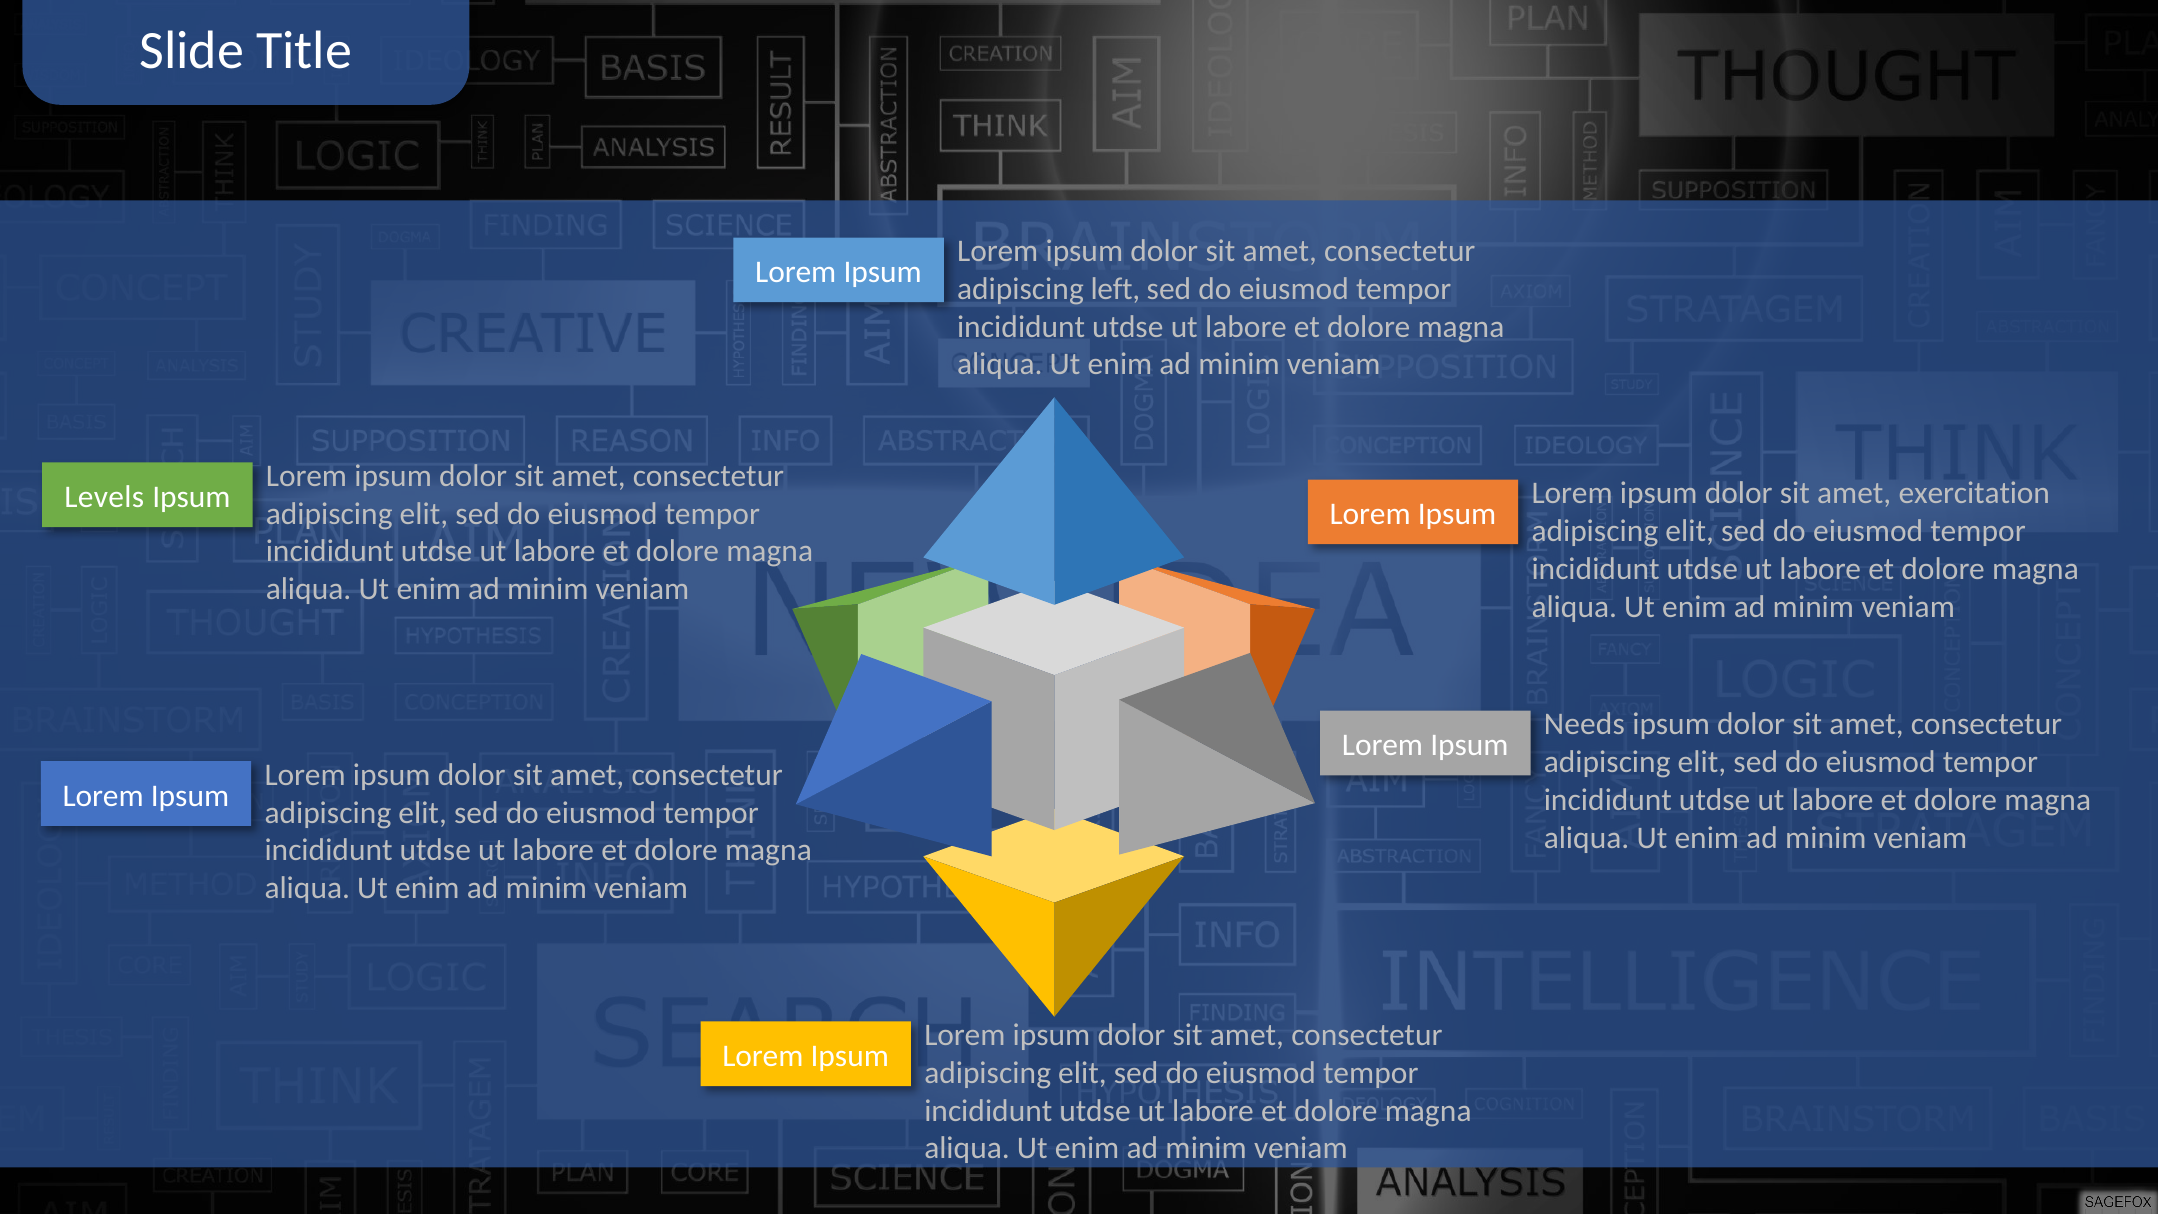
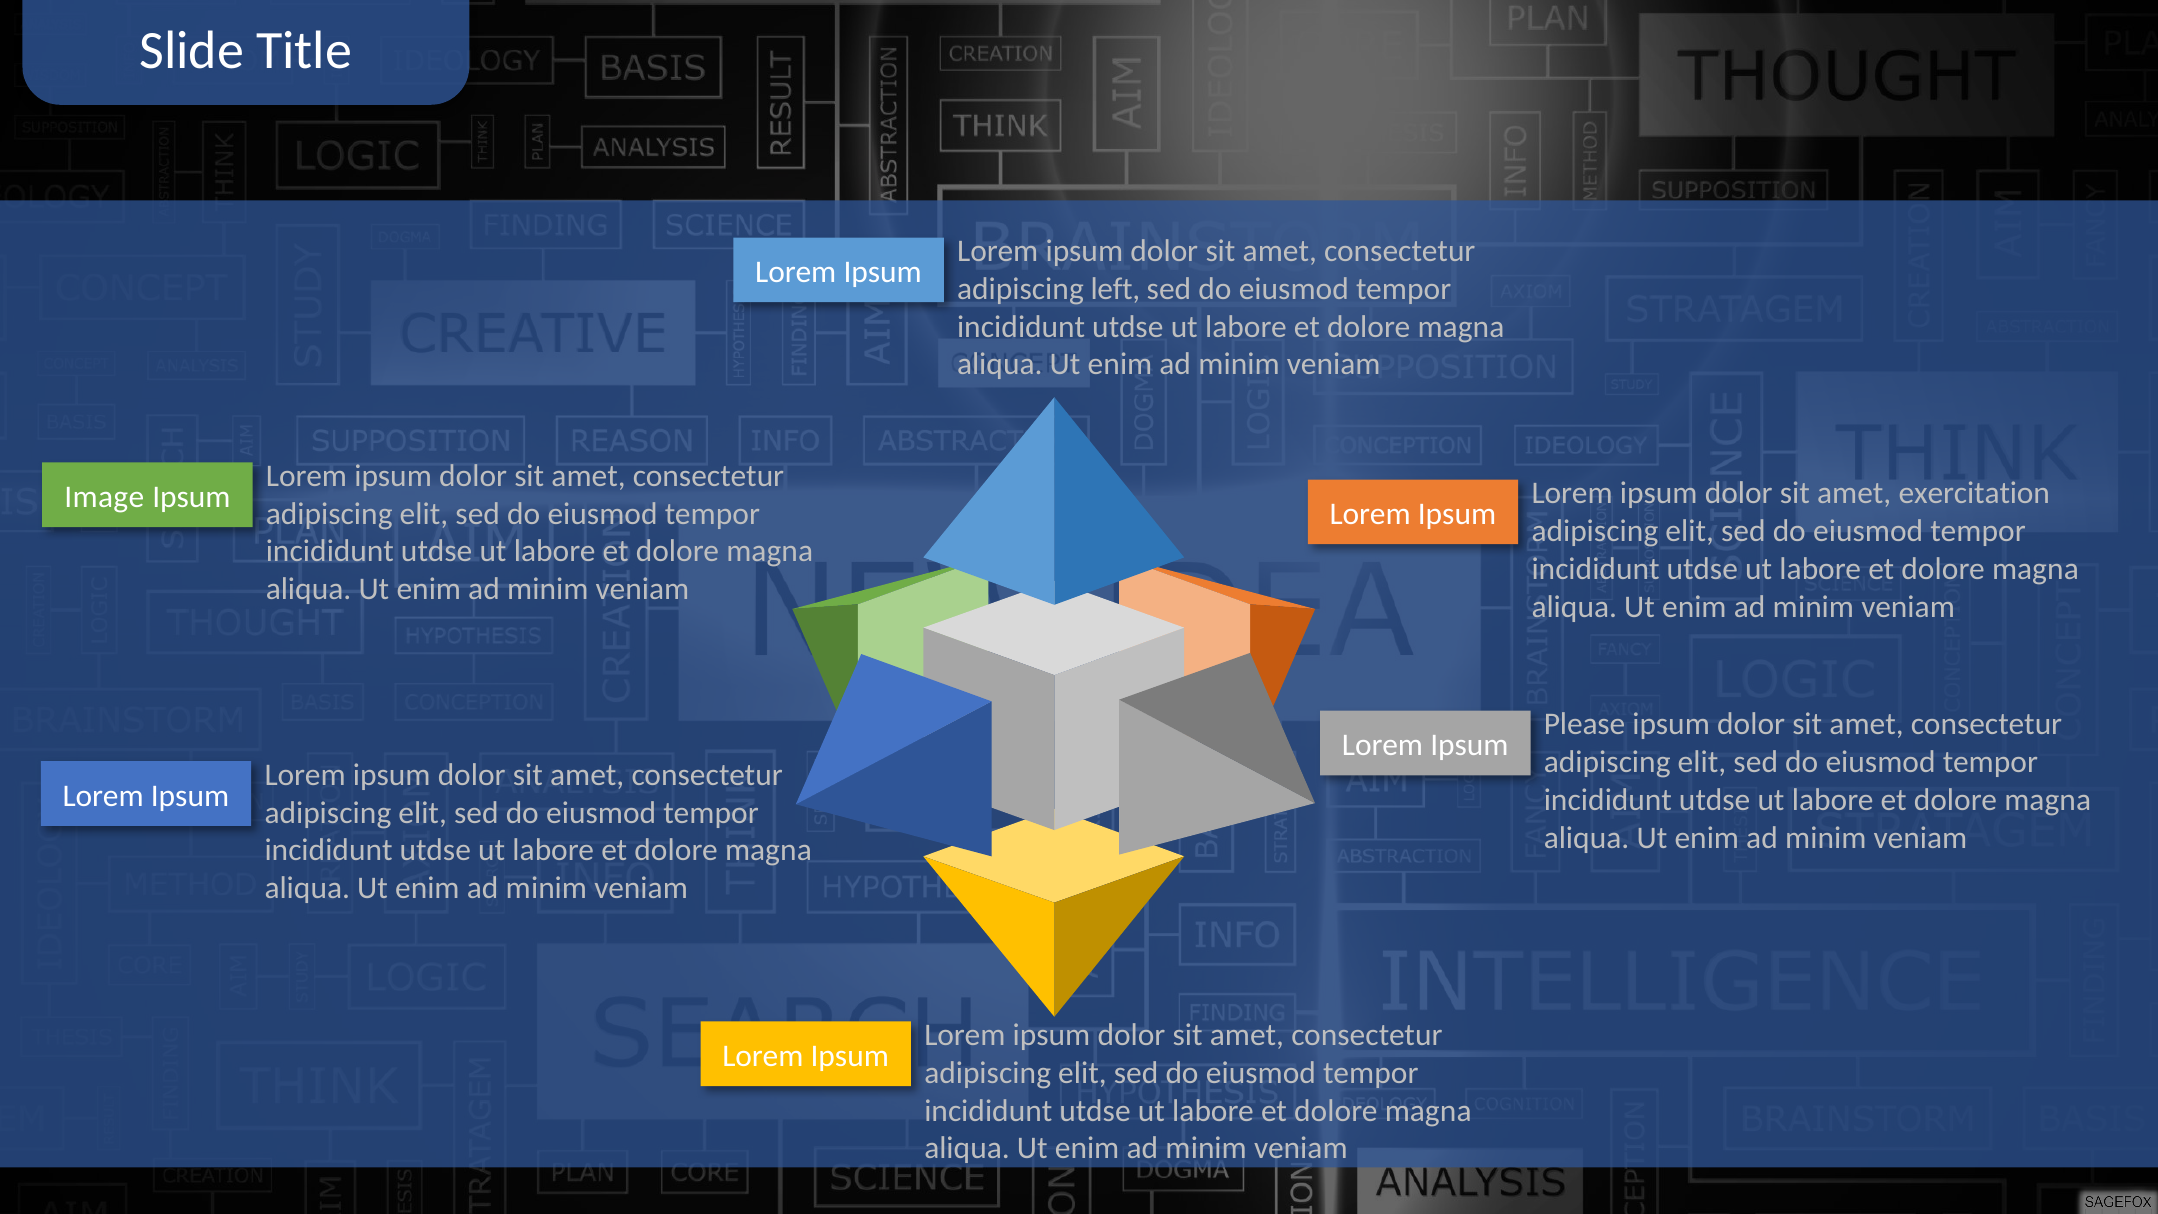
Levels: Levels -> Image
Needs: Needs -> Please
